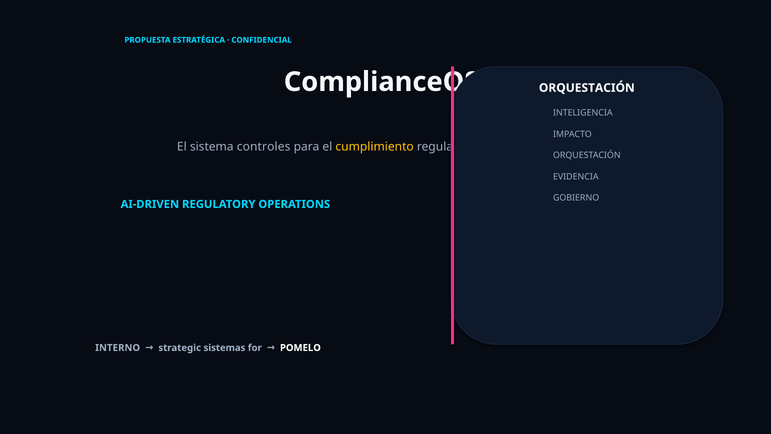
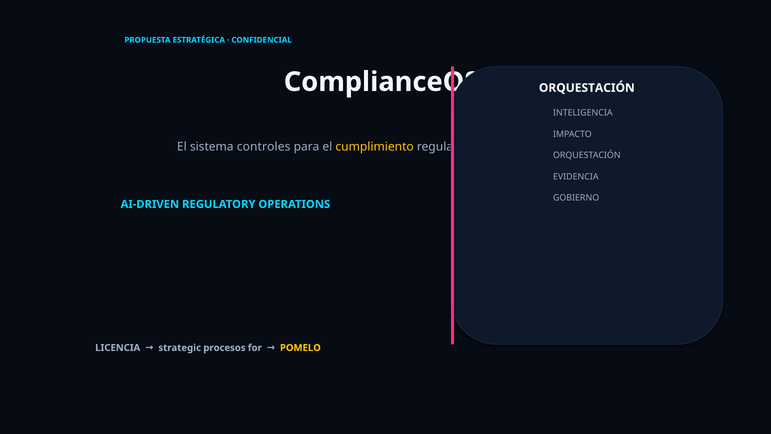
INTERNO: INTERNO -> LICENCIA
sistemas: sistemas -> procesos
POMELO colour: white -> yellow
